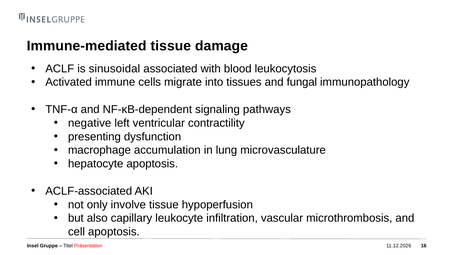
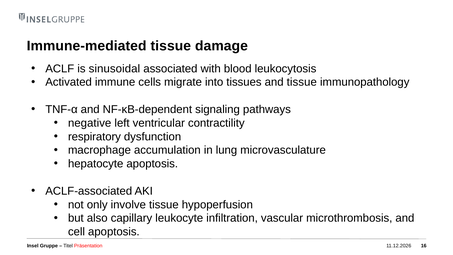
and fungal: fungal -> tissue
presenting: presenting -> respiratory
